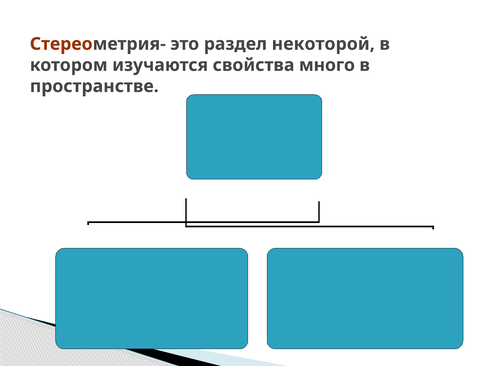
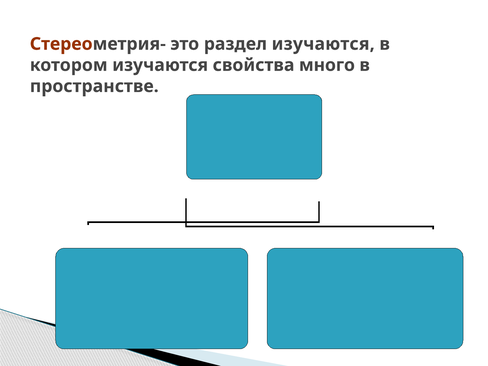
раздел некоторой: некоторой -> изучаются
